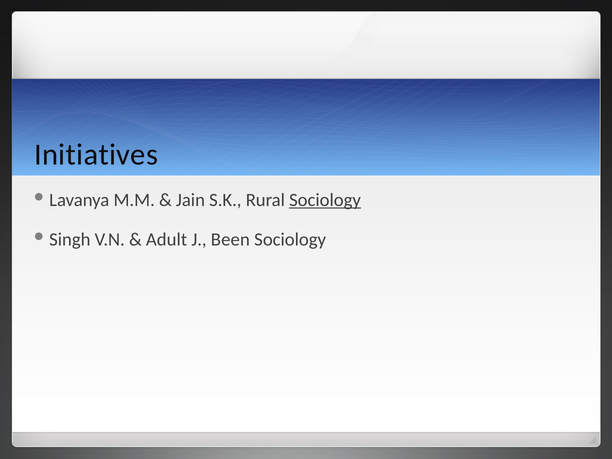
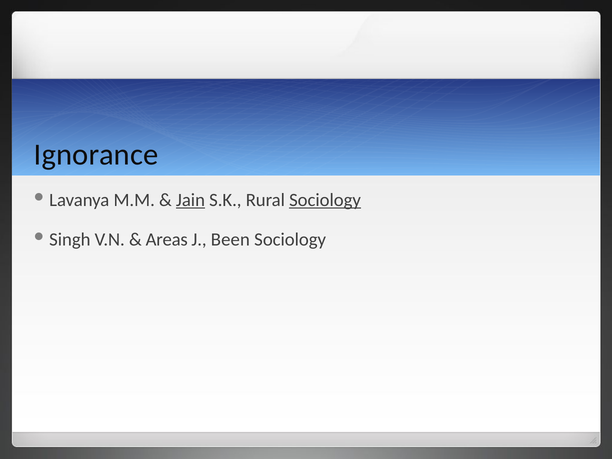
Initiatives: Initiatives -> Ignorance
Jain underline: none -> present
Adult: Adult -> Areas
